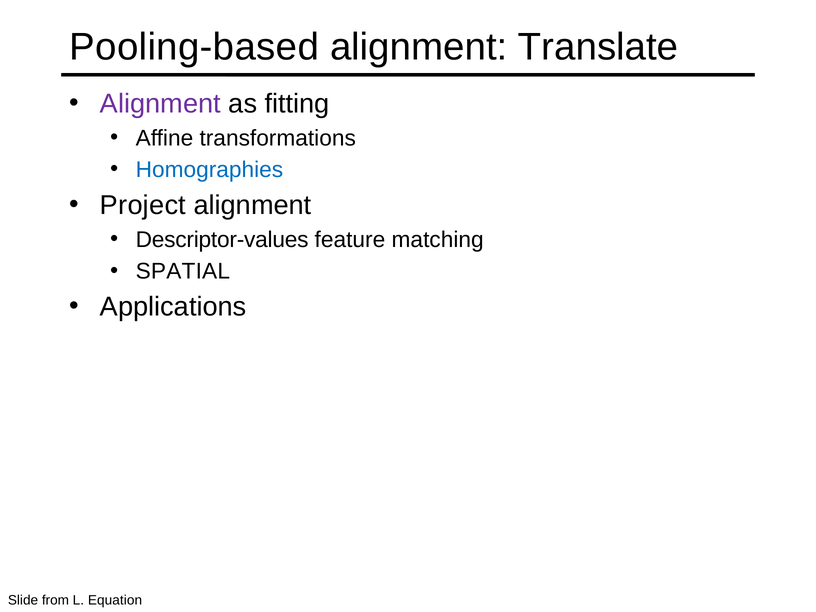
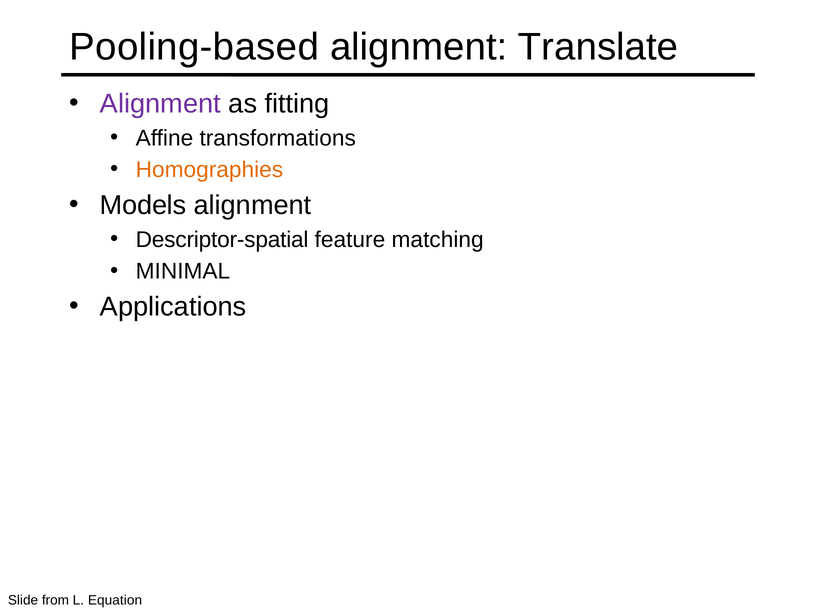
Homographies colour: blue -> orange
Project: Project -> Models
Descriptor-values: Descriptor-values -> Descriptor-spatial
SPATIAL: SPATIAL -> MINIMAL
